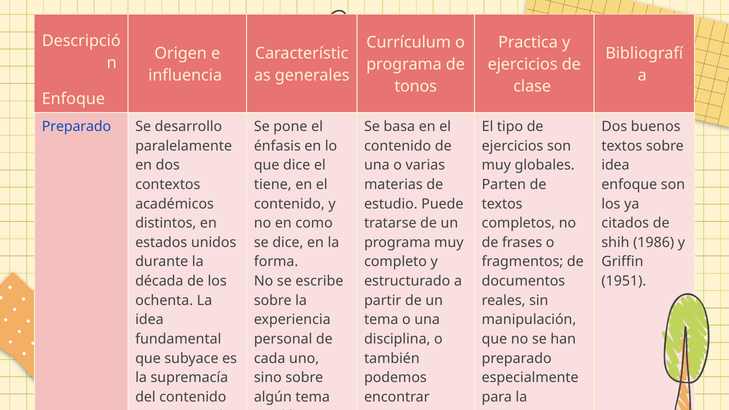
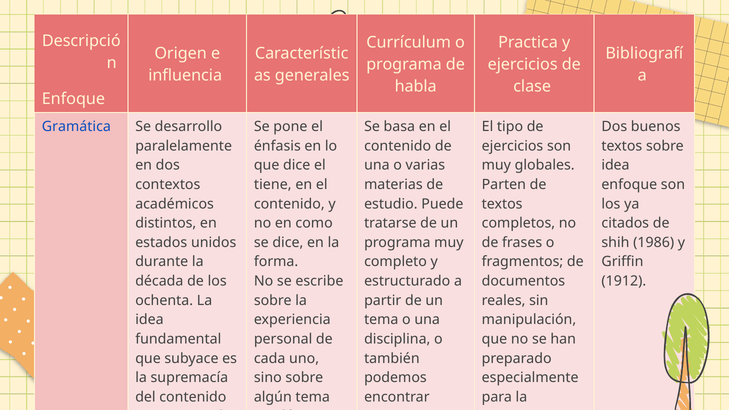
tonos: tonos -> habla
Preparado at (76, 127): Preparado -> Gramática
1951: 1951 -> 1912
